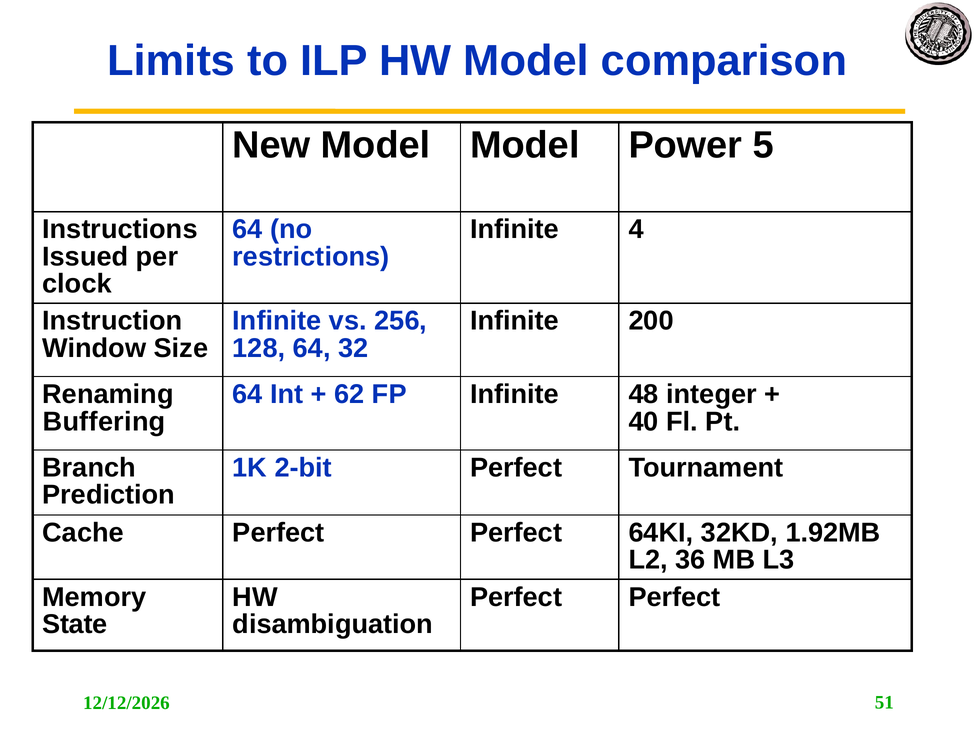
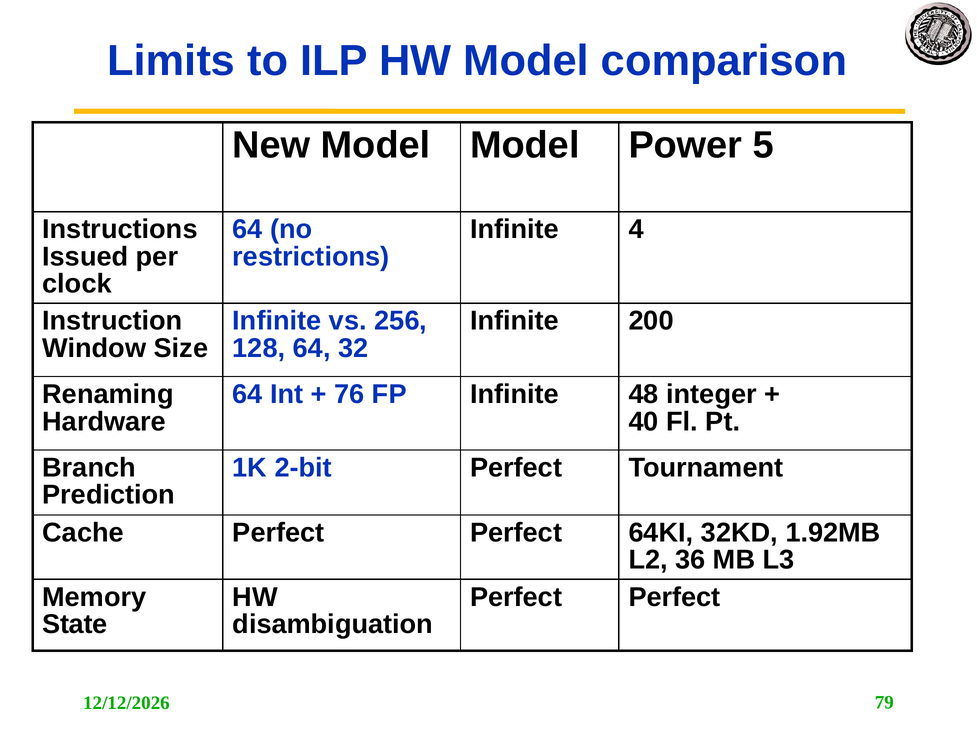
62: 62 -> 76
Buffering: Buffering -> Hardware
51: 51 -> 79
